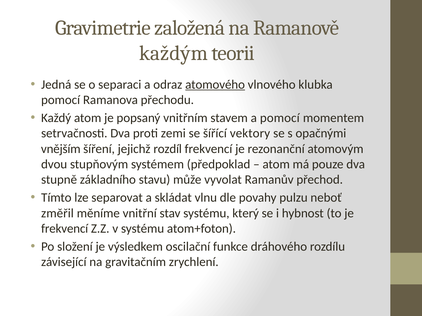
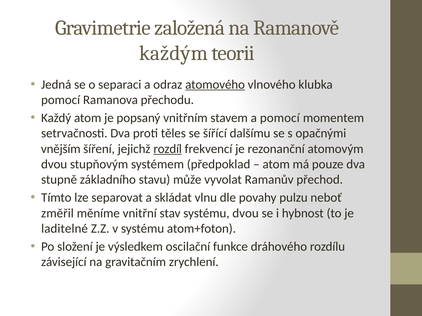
zemi: zemi -> těles
vektory: vektory -> dalšímu
rozdíl underline: none -> present
systému který: který -> dvou
frekvencí at (65, 229): frekvencí -> laditelné
